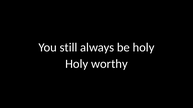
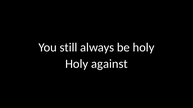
worthy: worthy -> against
